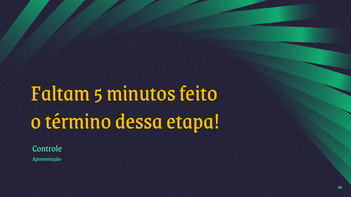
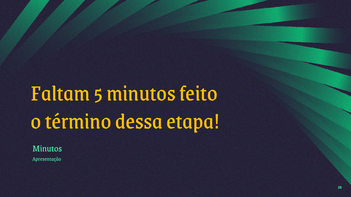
Controle at (47, 149): Controle -> Minutos
